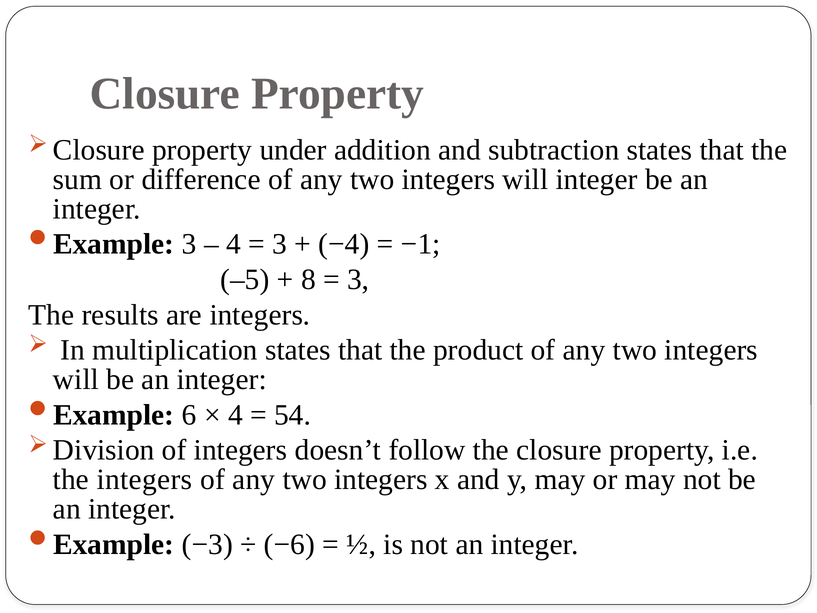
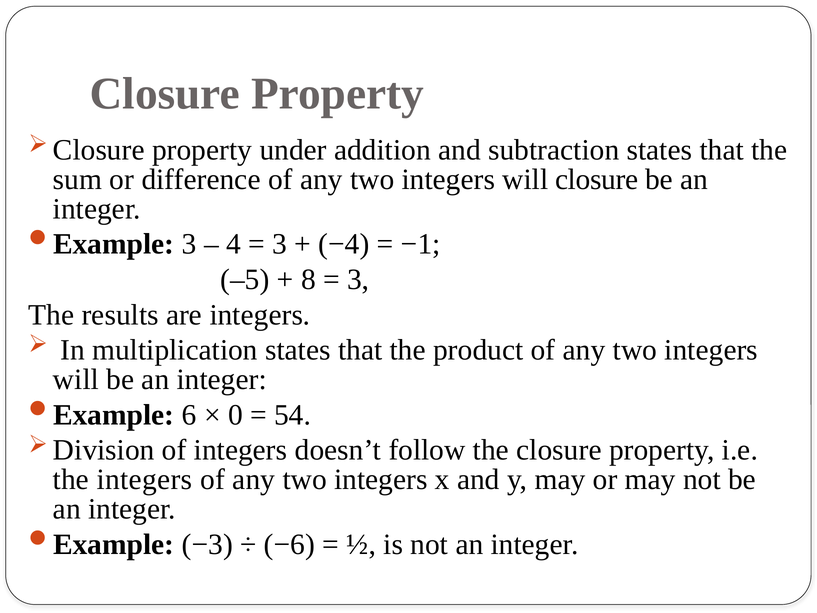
will integer: integer -> closure
4 at (235, 415): 4 -> 0
